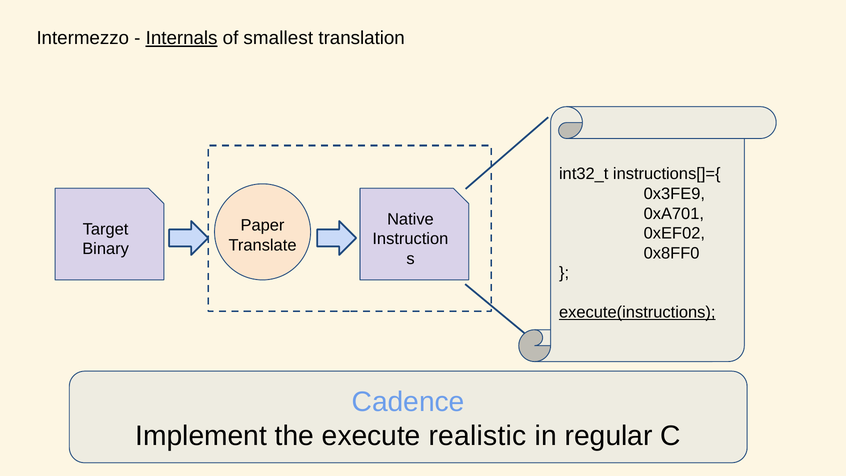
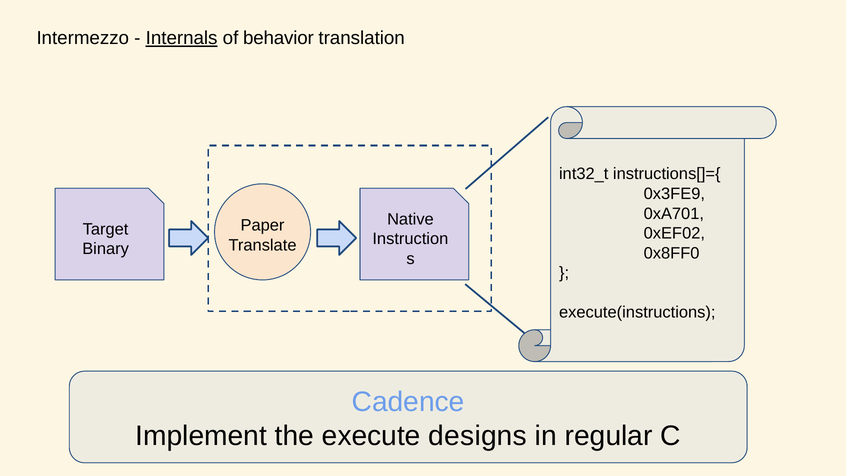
smallest: smallest -> behavior
execute(instructions underline: present -> none
realistic: realistic -> designs
